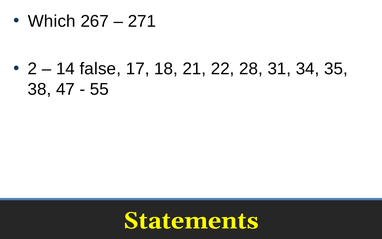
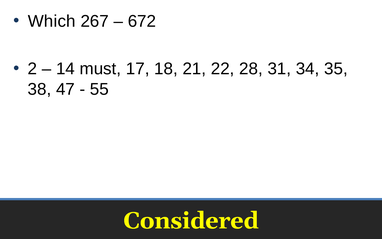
271: 271 -> 672
false: false -> must
Statements: Statements -> Considered
